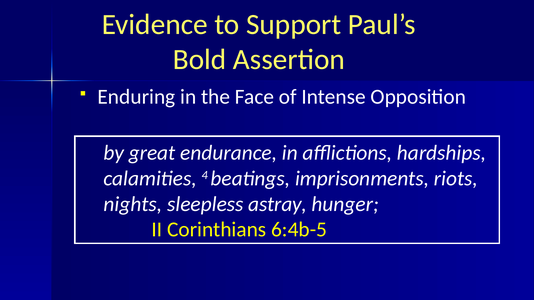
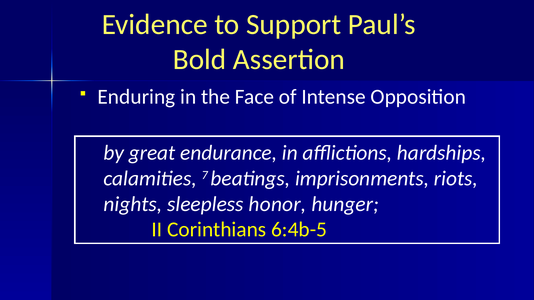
4: 4 -> 7
astray: astray -> honor
